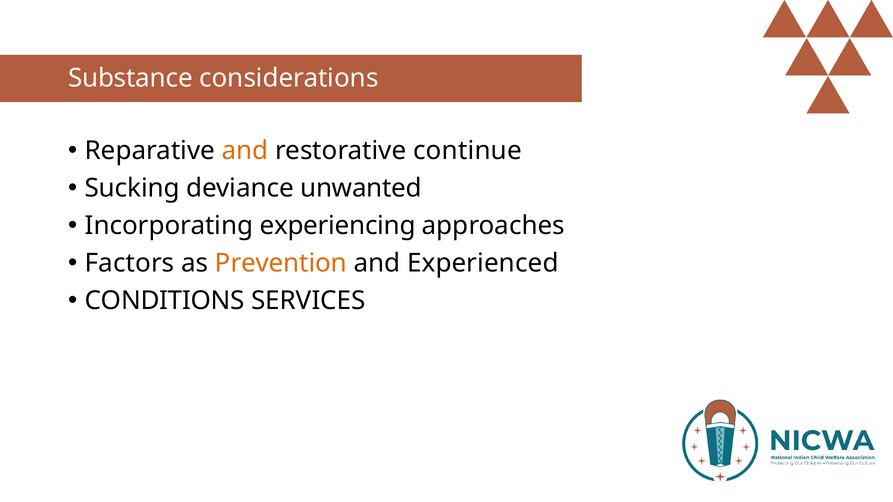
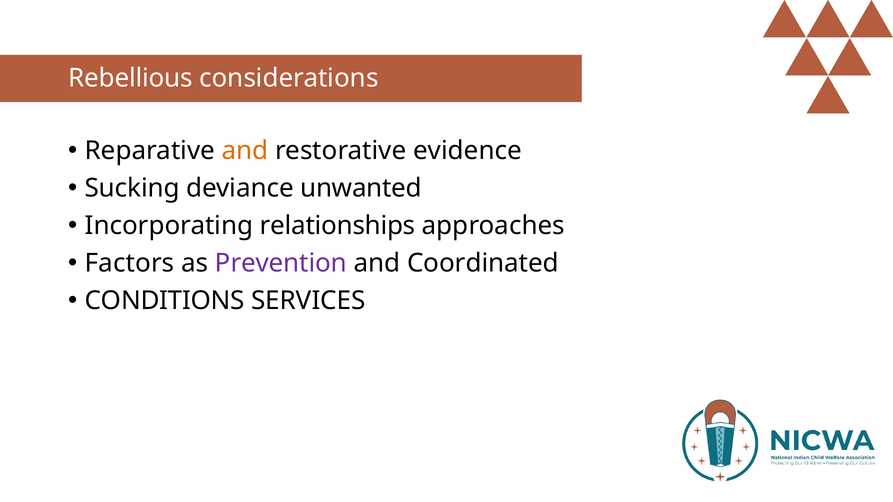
Substance: Substance -> Rebellious
continue: continue -> evidence
experiencing: experiencing -> relationships
Prevention colour: orange -> purple
Experienced: Experienced -> Coordinated
